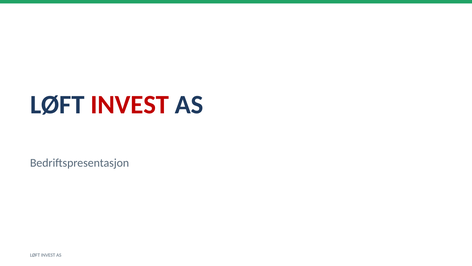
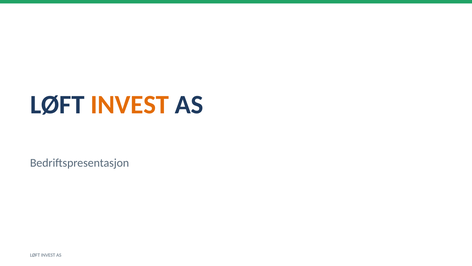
INVEST at (130, 105) colour: red -> orange
